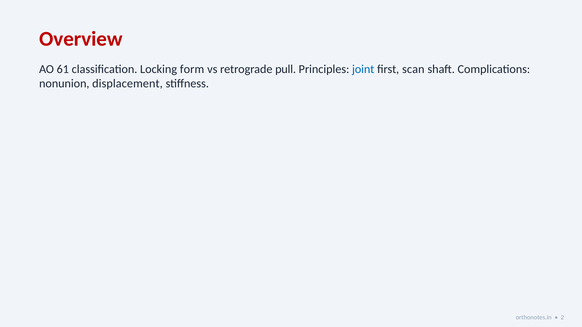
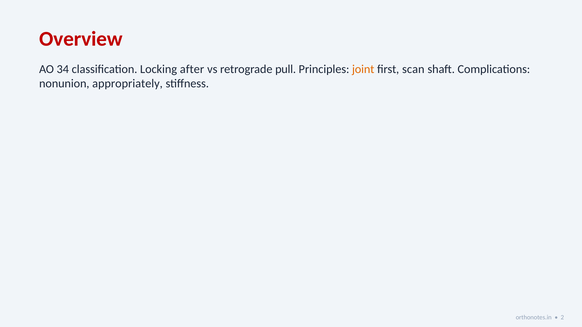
61: 61 -> 34
form: form -> after
joint colour: blue -> orange
displacement: displacement -> appropriately
